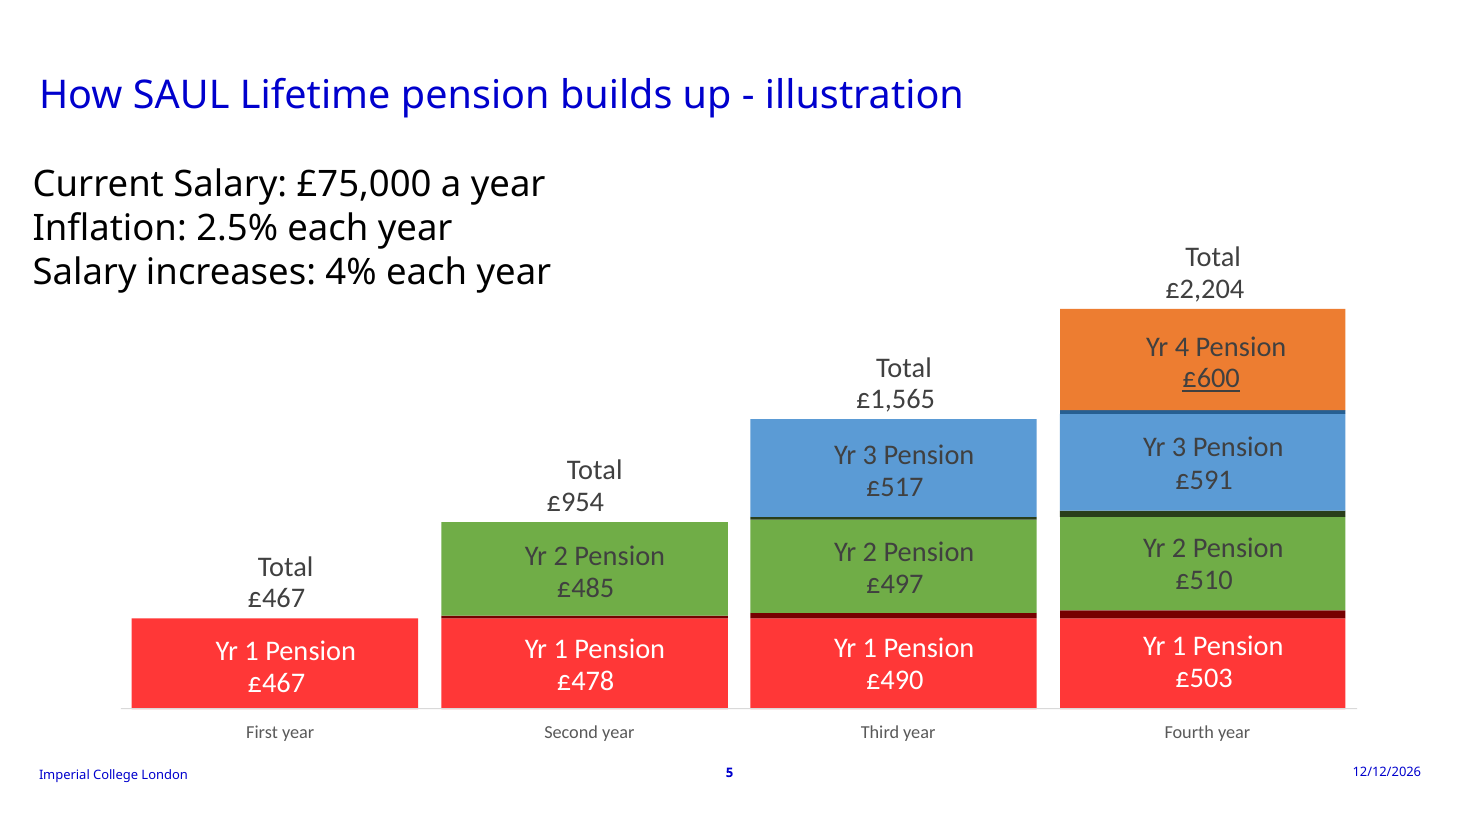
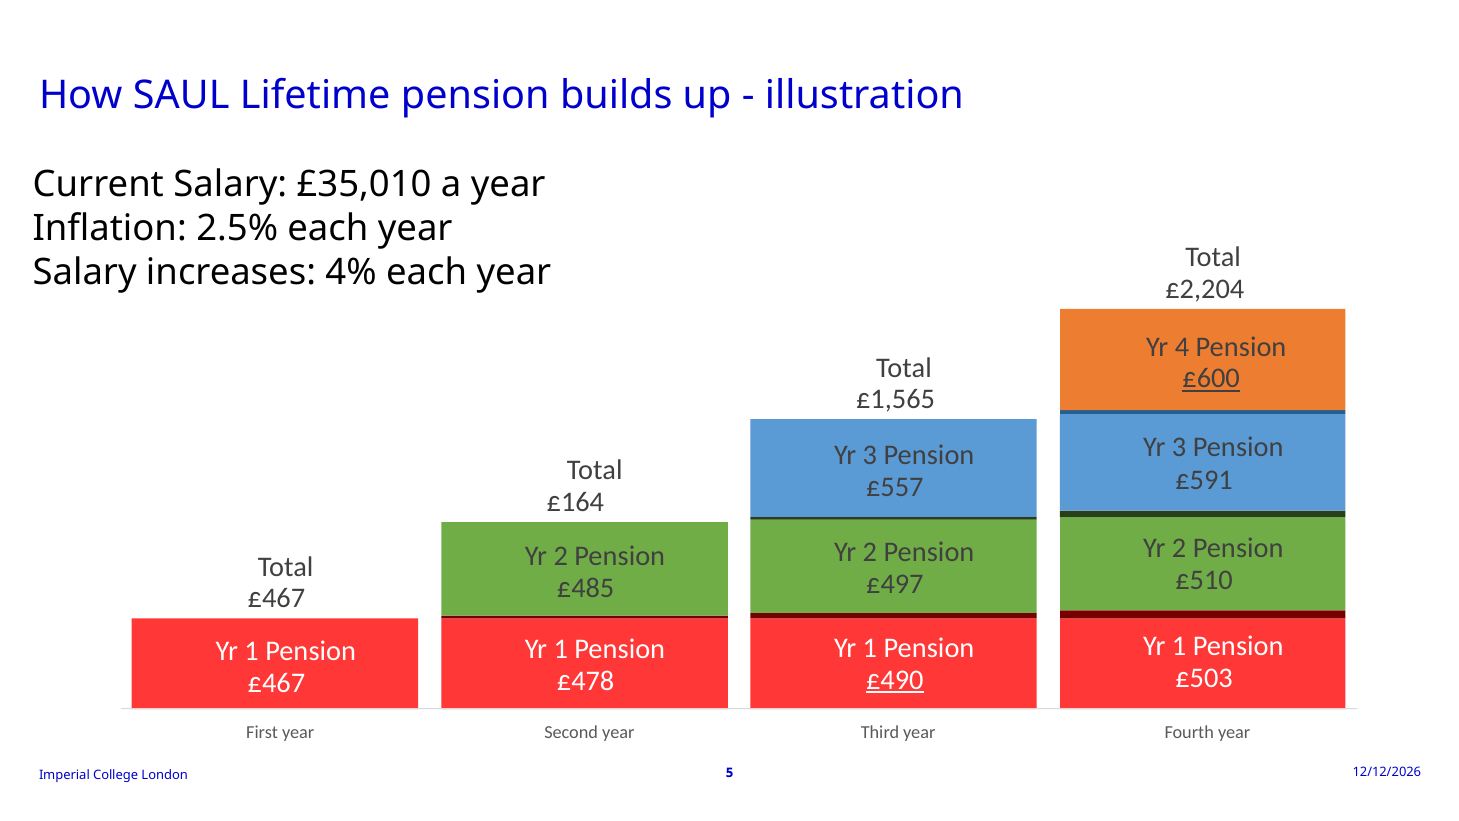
£75,000: £75,000 -> £35,010
£517: £517 -> £557
£954: £954 -> £164
£490 underline: none -> present
